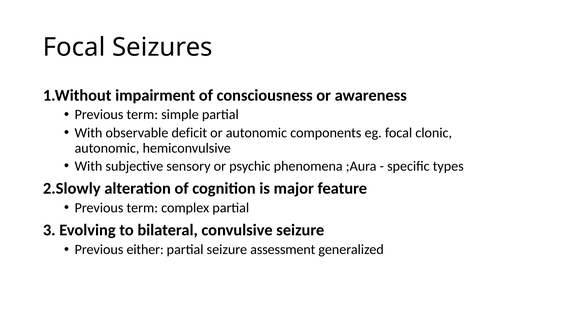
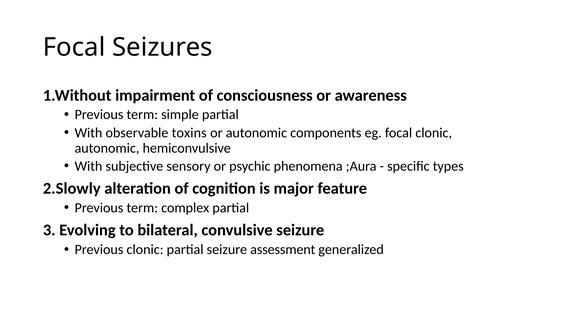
deficit: deficit -> toxins
Previous either: either -> clonic
